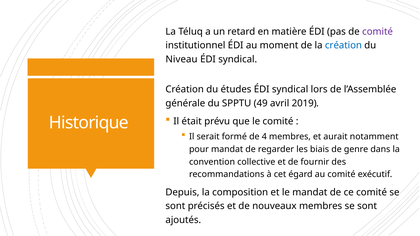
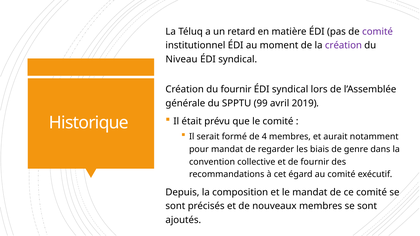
création at (343, 45) colour: blue -> purple
du études: études -> fournir
49: 49 -> 99
